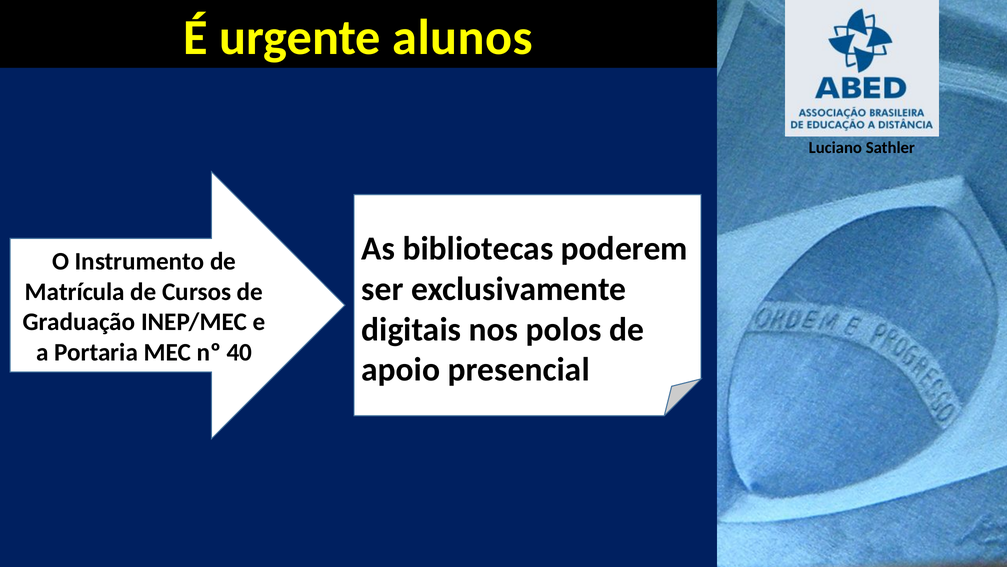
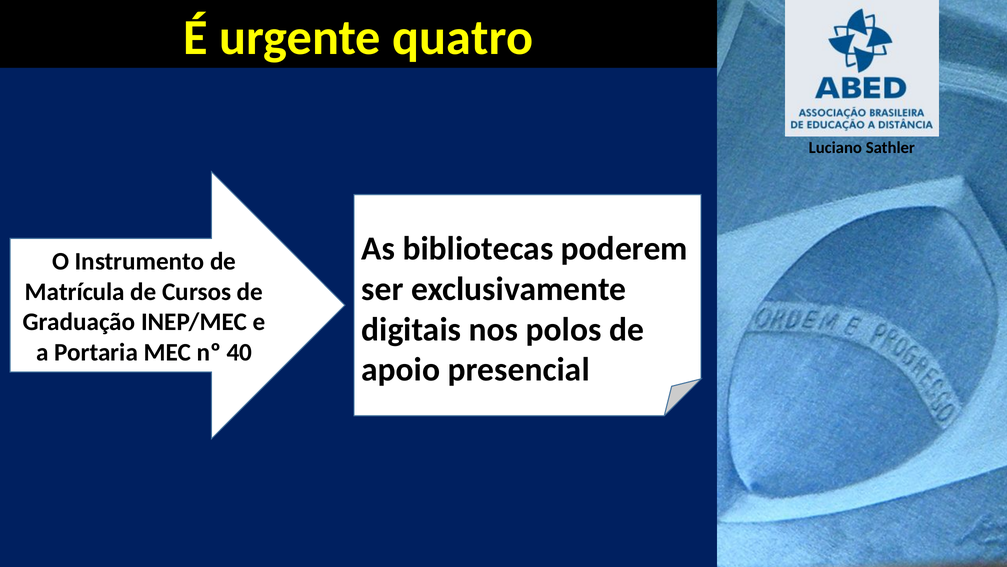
alunos: alunos -> quatro
